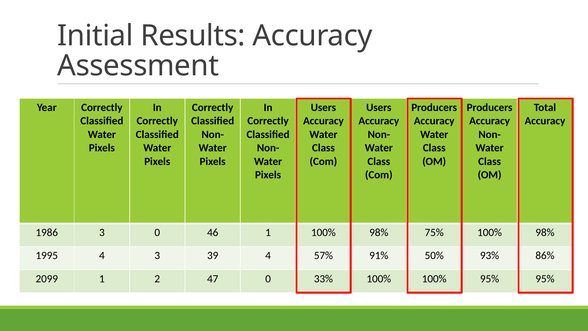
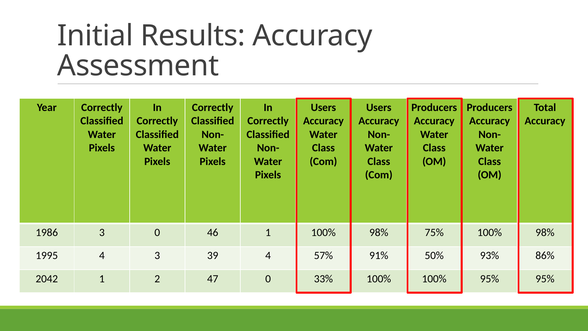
2099: 2099 -> 2042
